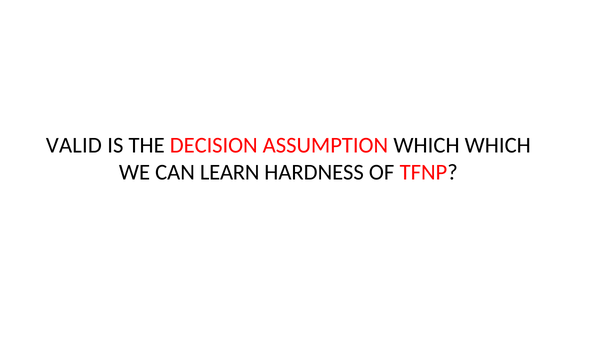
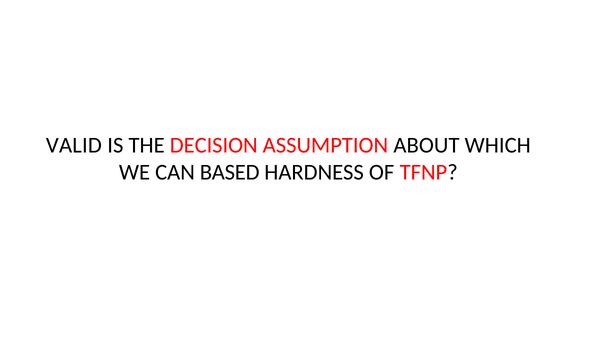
ASSUMPTION WHICH: WHICH -> ABOUT
LEARN: LEARN -> BASED
